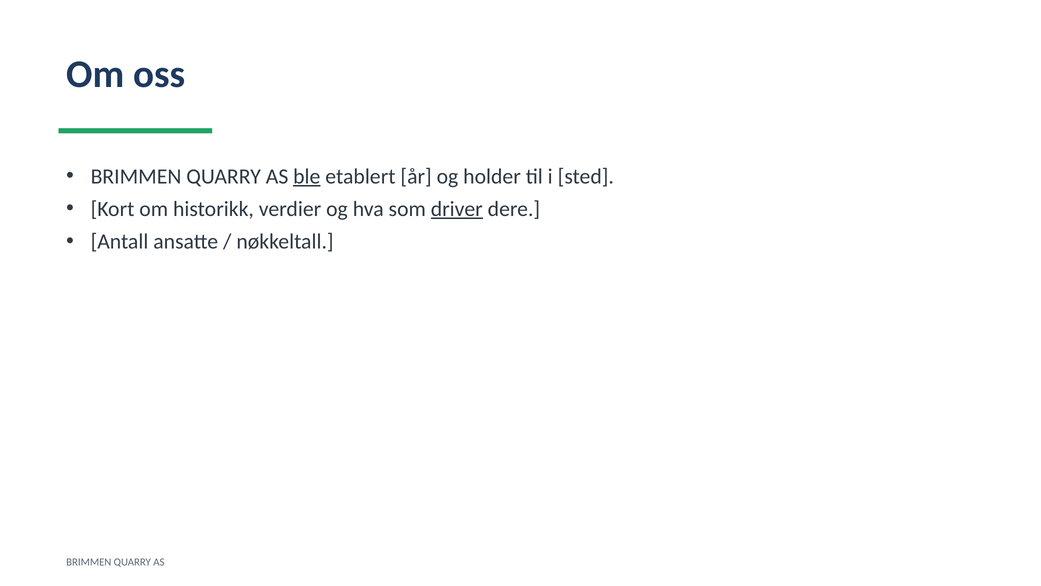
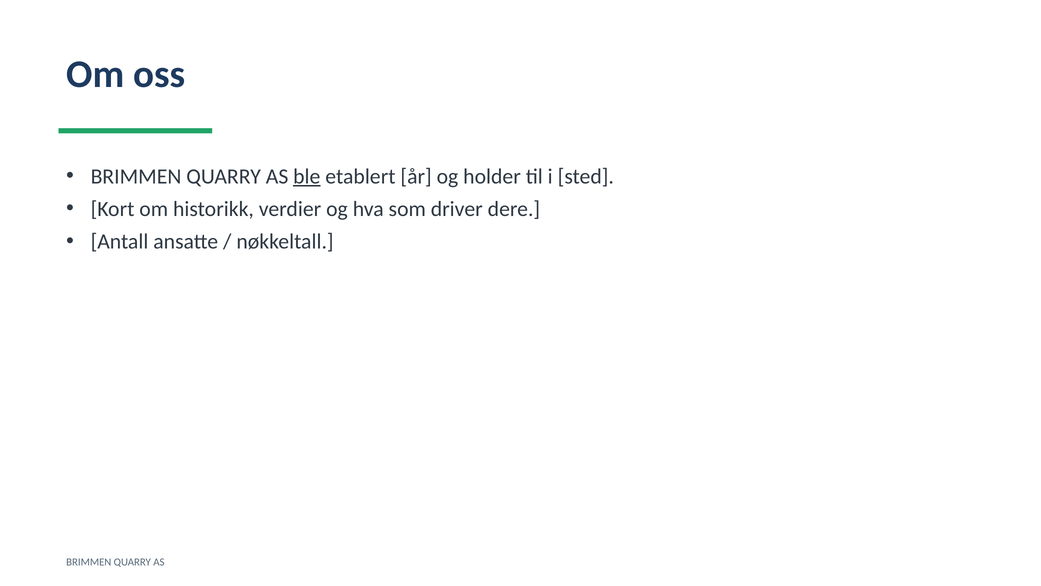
driver underline: present -> none
